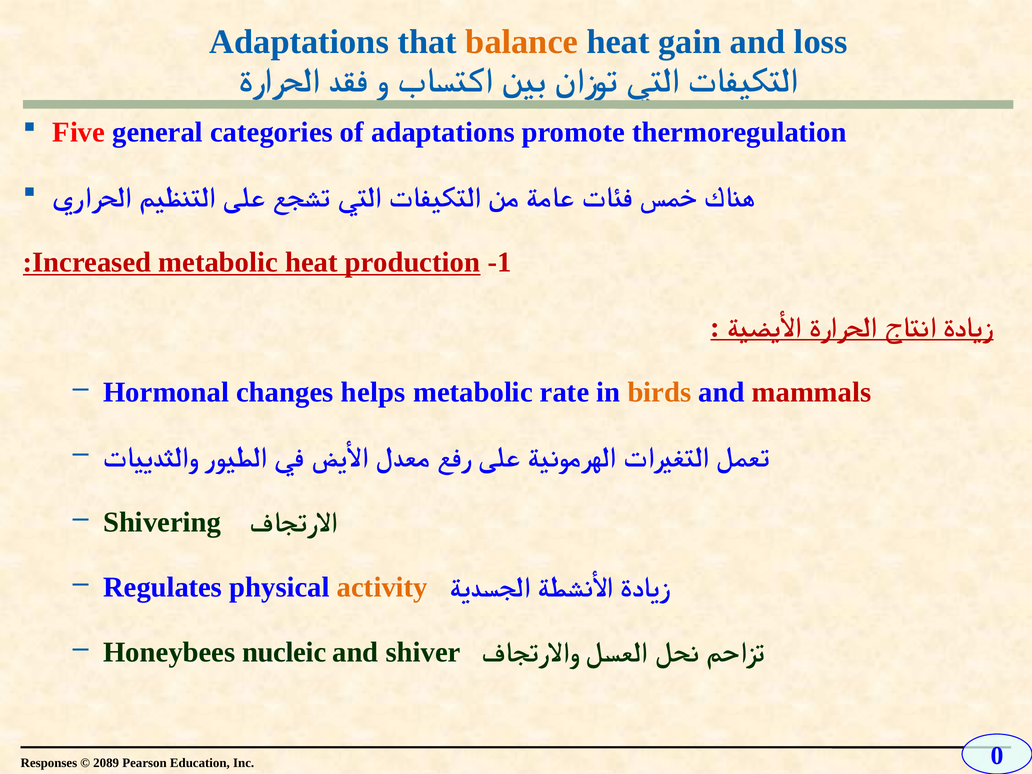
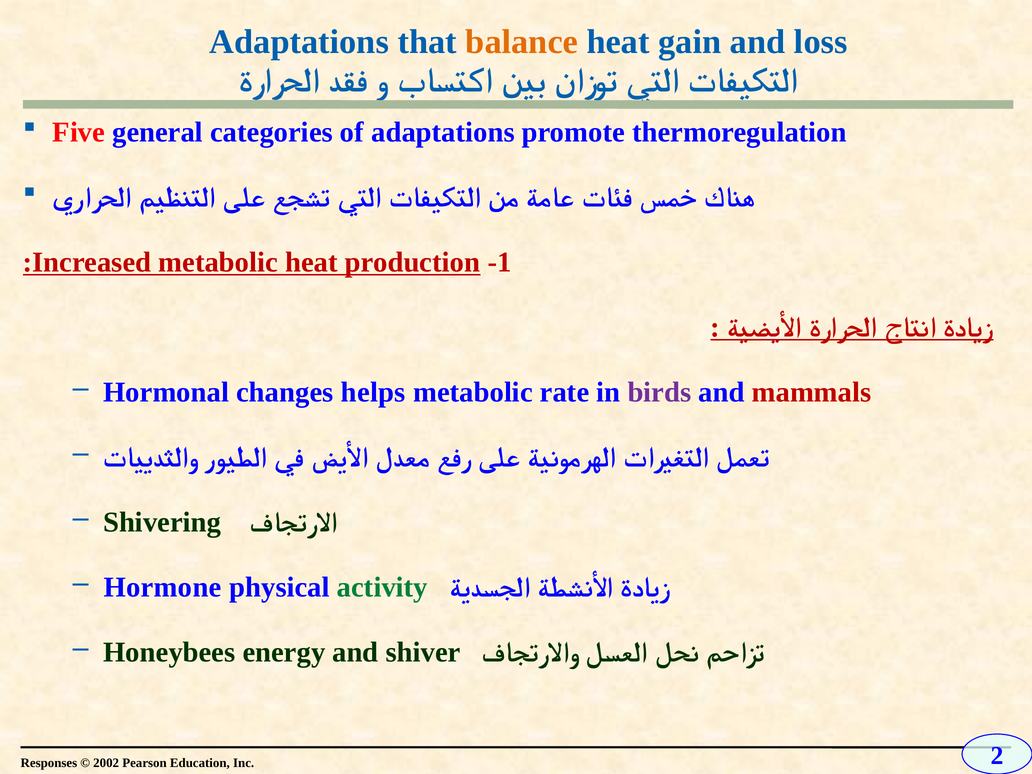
birds colour: orange -> purple
Regulates: Regulates -> Hormone
activity colour: orange -> green
nucleic: nucleic -> energy
2089: 2089 -> 2002
0: 0 -> 2
